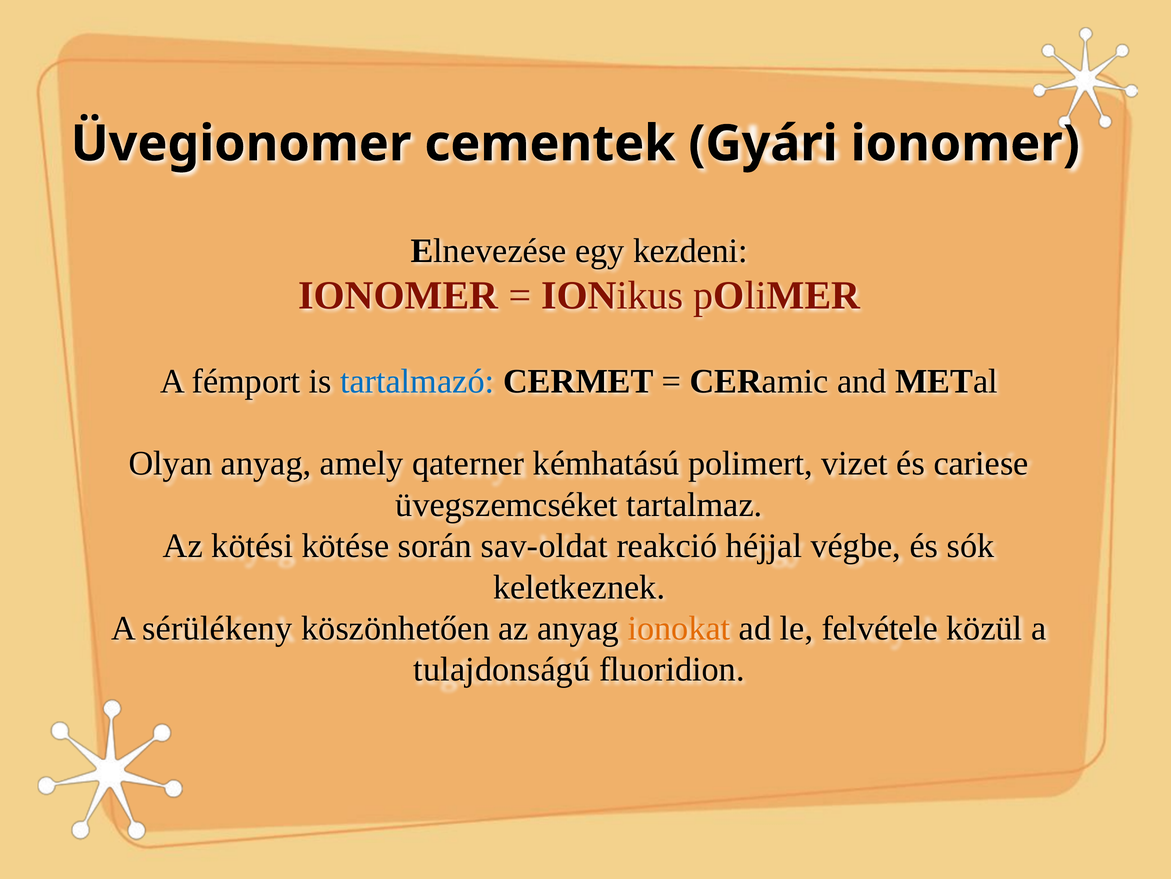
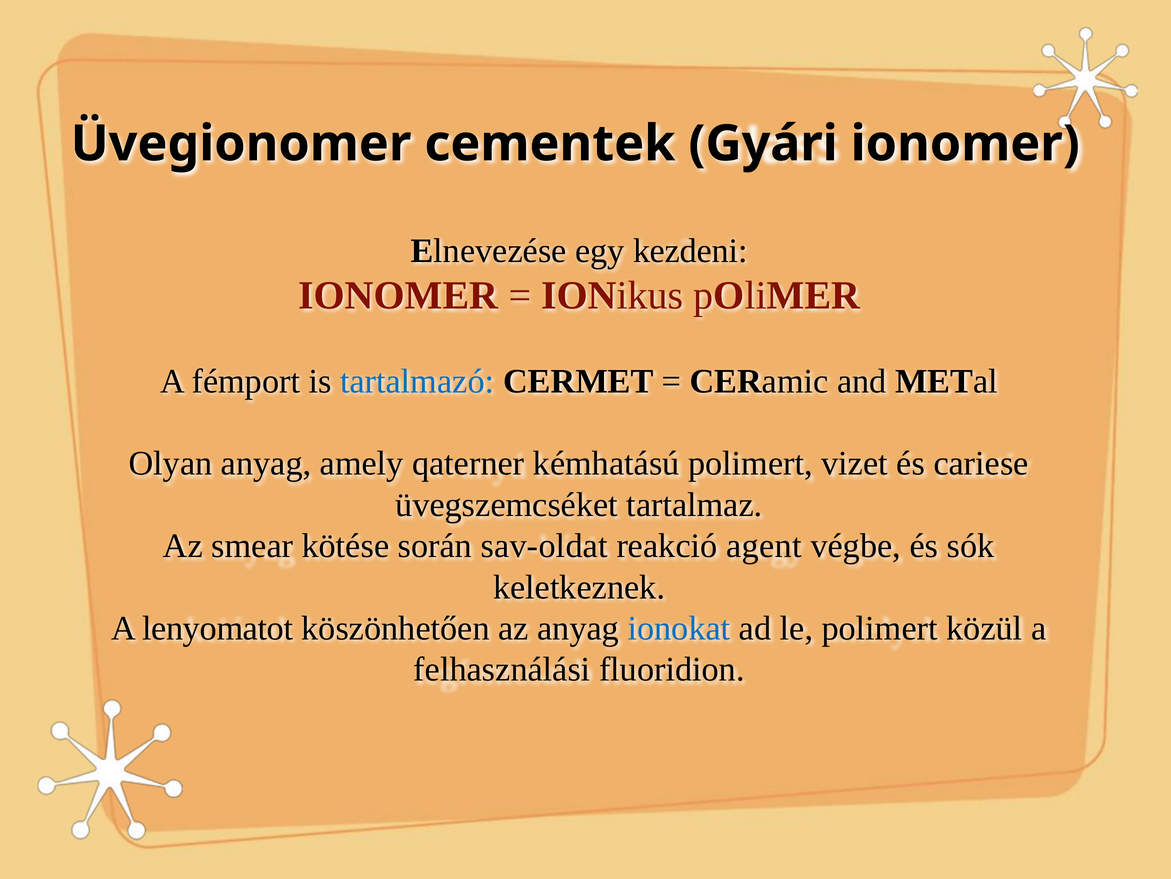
kötési: kötési -> smear
héjjal: héjjal -> agent
sérülékeny: sérülékeny -> lenyomatot
ionokat colour: orange -> blue
le felvétele: felvétele -> polimert
tulajdonságú: tulajdonságú -> felhasználási
